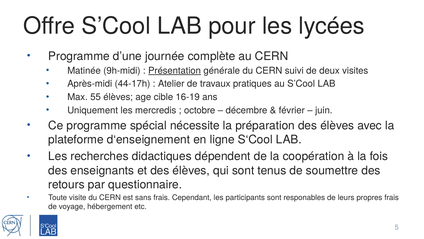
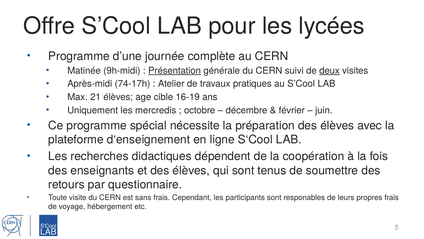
deux underline: none -> present
44-17h: 44-17h -> 74-17h
55: 55 -> 21
